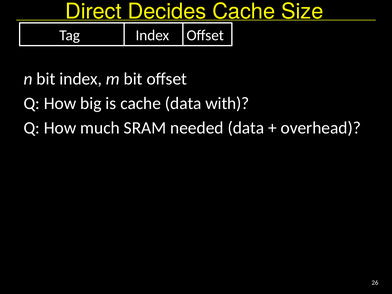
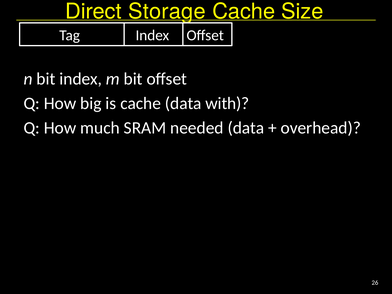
Decides: Decides -> Storage
